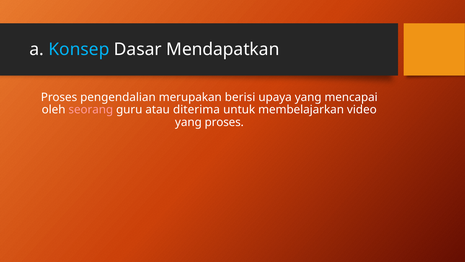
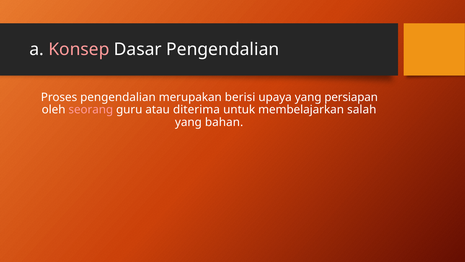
Konsep colour: light blue -> pink
Dasar Mendapatkan: Mendapatkan -> Pengendalian
mencapai: mencapai -> persiapan
video: video -> salah
yang proses: proses -> bahan
